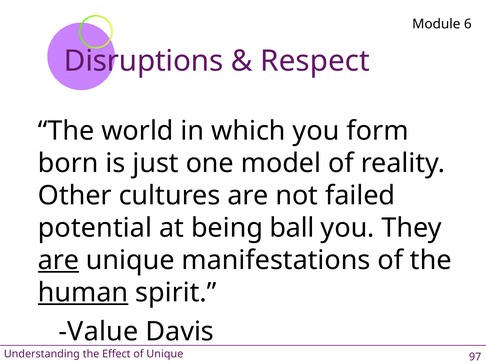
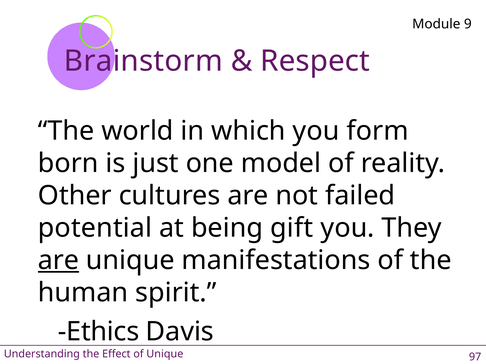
6: 6 -> 9
Disruptions: Disruptions -> Brainstorm
ball: ball -> gift
human underline: present -> none
Value: Value -> Ethics
